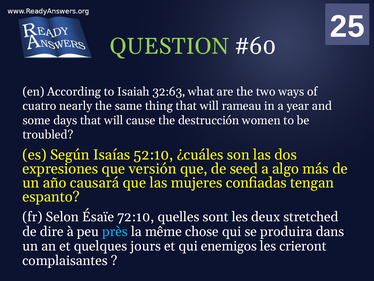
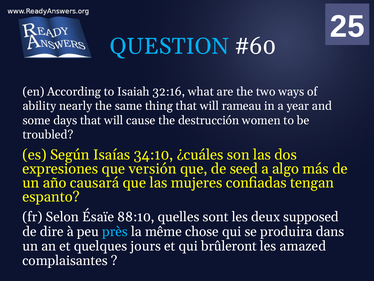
QUESTION colour: light green -> light blue
32:63: 32:63 -> 32:16
cuatro: cuatro -> ability
52:10: 52:10 -> 34:10
72:10: 72:10 -> 88:10
stretched: stretched -> supposed
enemigos: enemigos -> brûleront
crieront: crieront -> amazed
